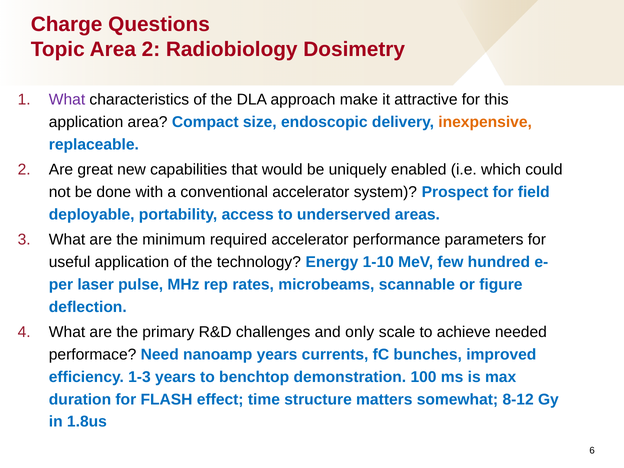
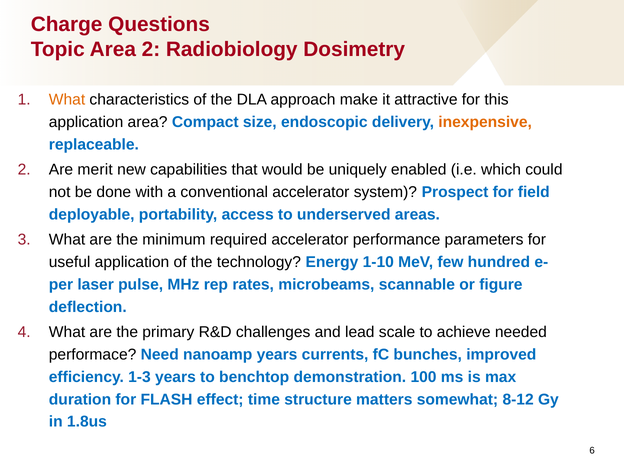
What at (67, 100) colour: purple -> orange
great: great -> merit
only: only -> lead
